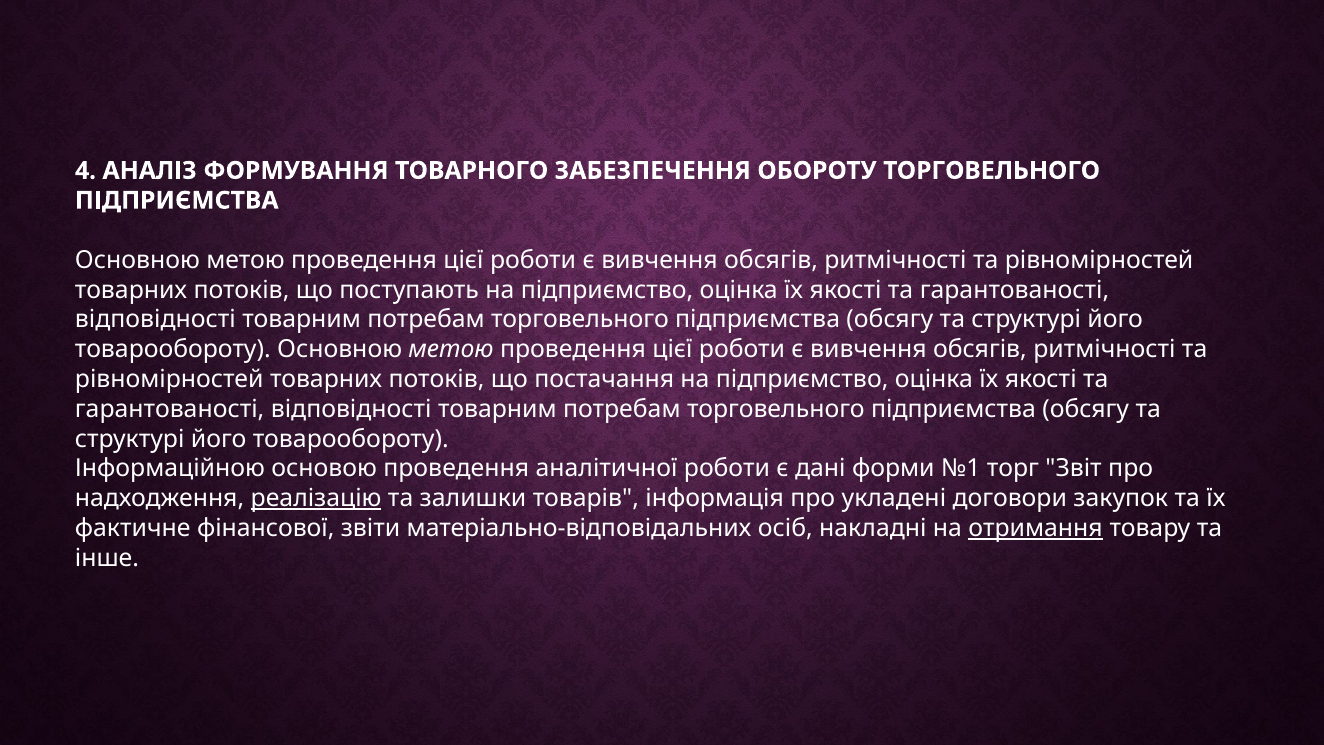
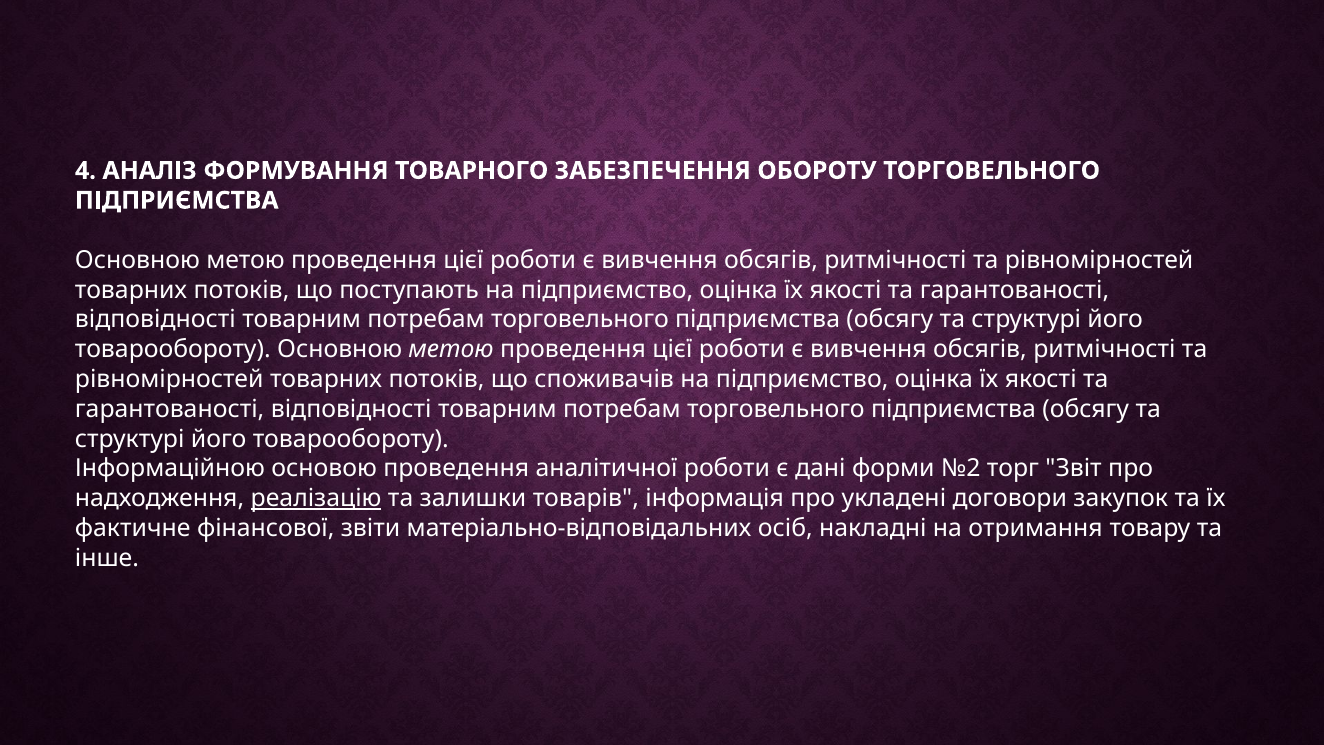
постачання: постачання -> споживачів
№1: №1 -> №2
отримання underline: present -> none
